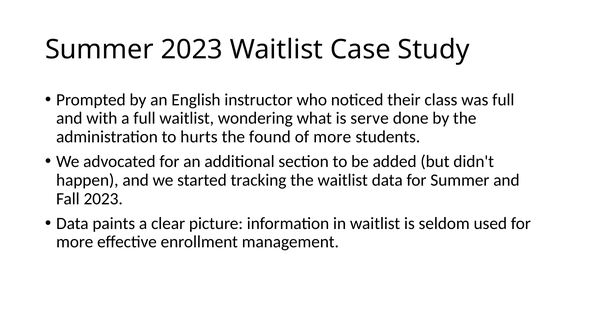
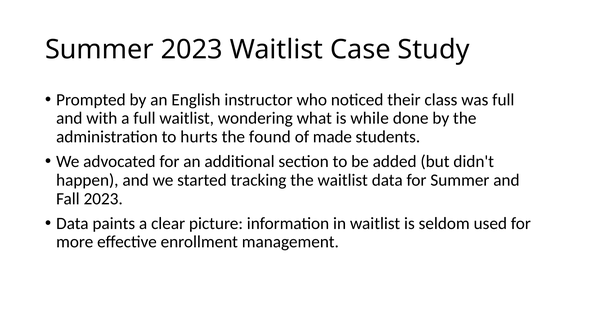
serve: serve -> while
of more: more -> made
